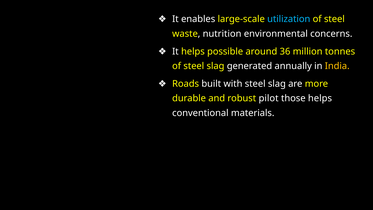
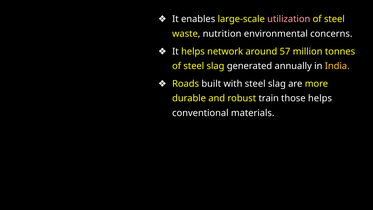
utilization colour: light blue -> pink
possible: possible -> network
36: 36 -> 57
pilot: pilot -> train
